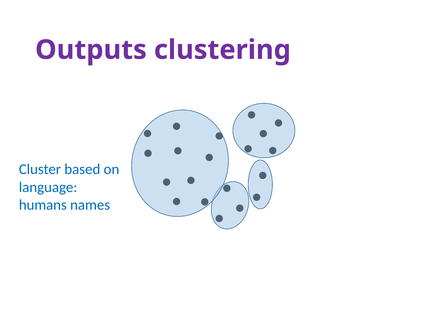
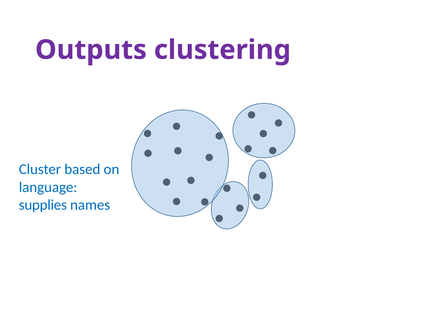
humans: humans -> supplies
